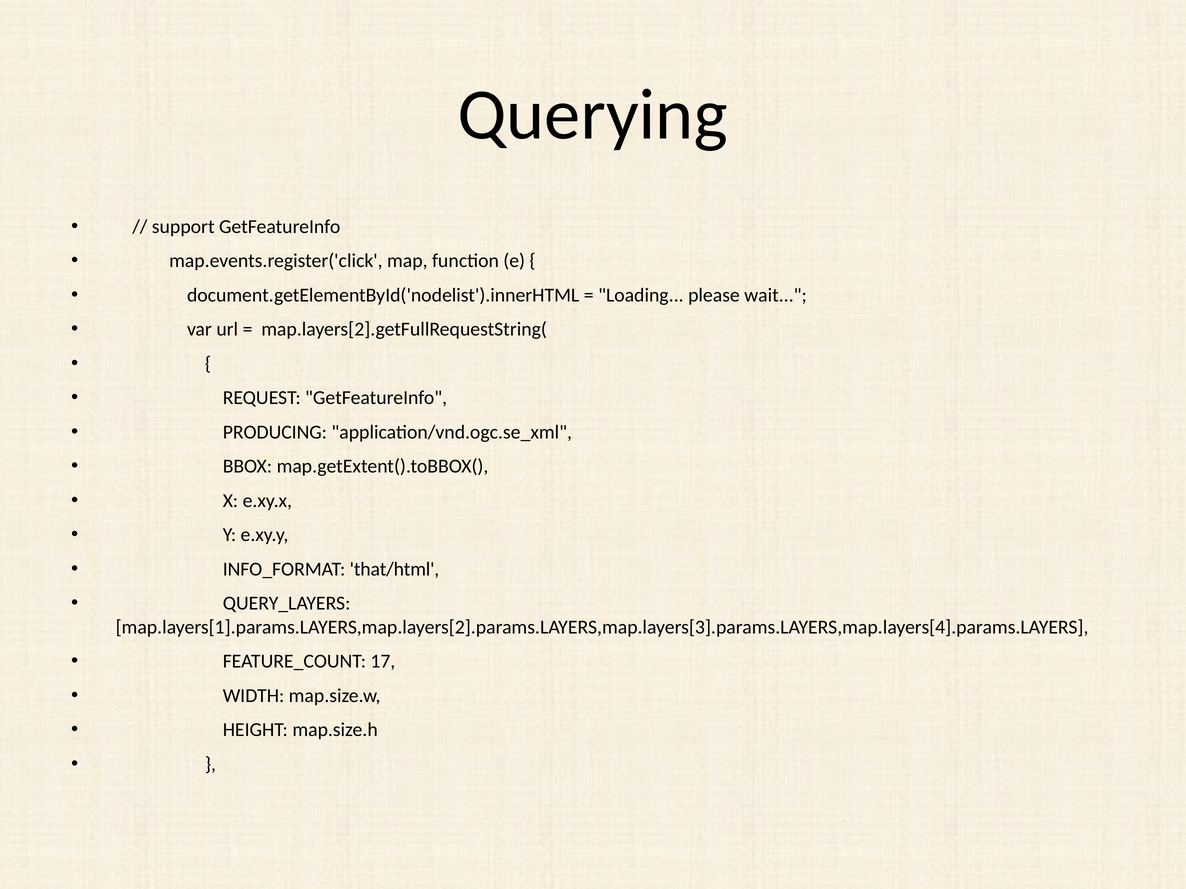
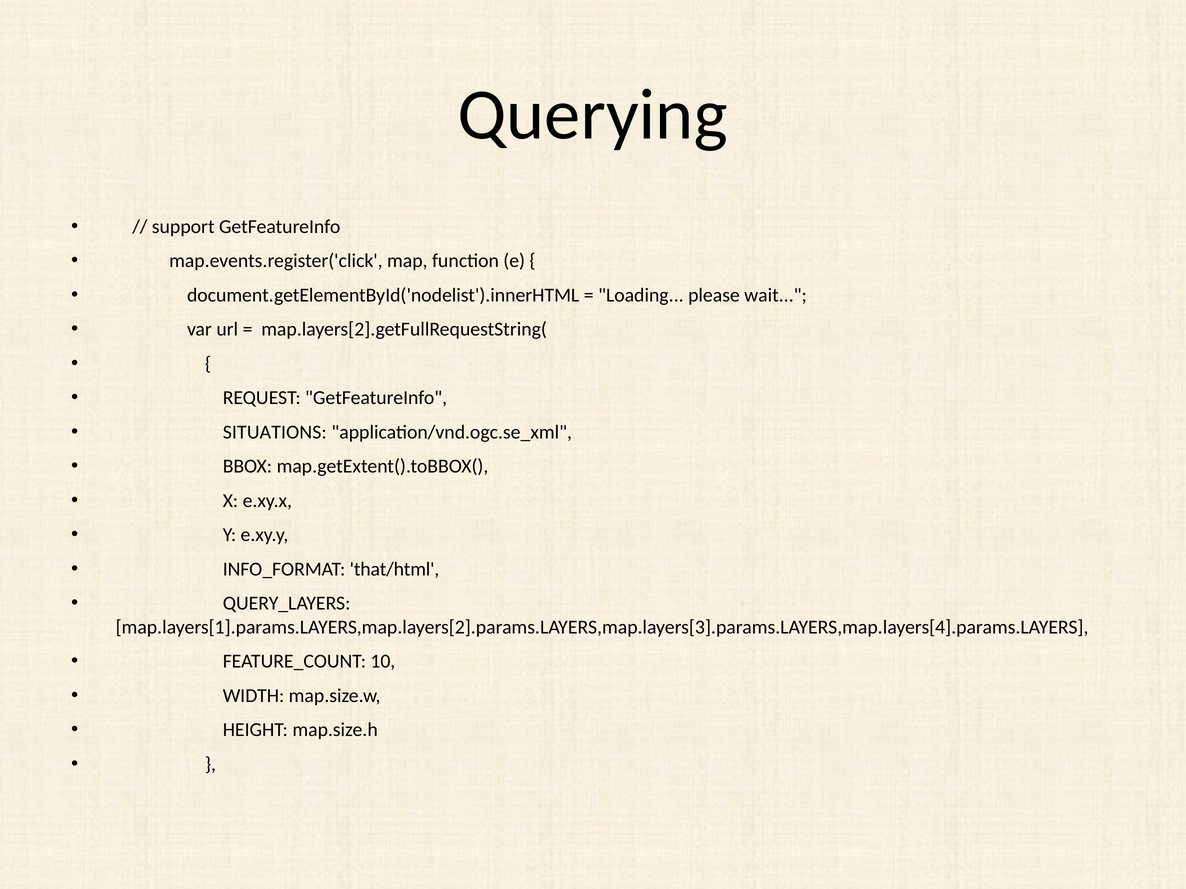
PRODUCING: PRODUCING -> SITUATIONS
17: 17 -> 10
